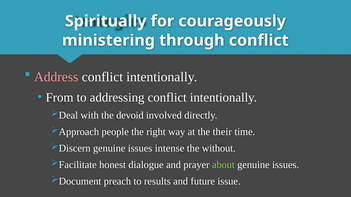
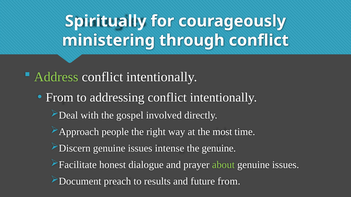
Address colour: pink -> light green
devoid: devoid -> gospel
their: their -> most
the without: without -> genuine
future issue: issue -> from
